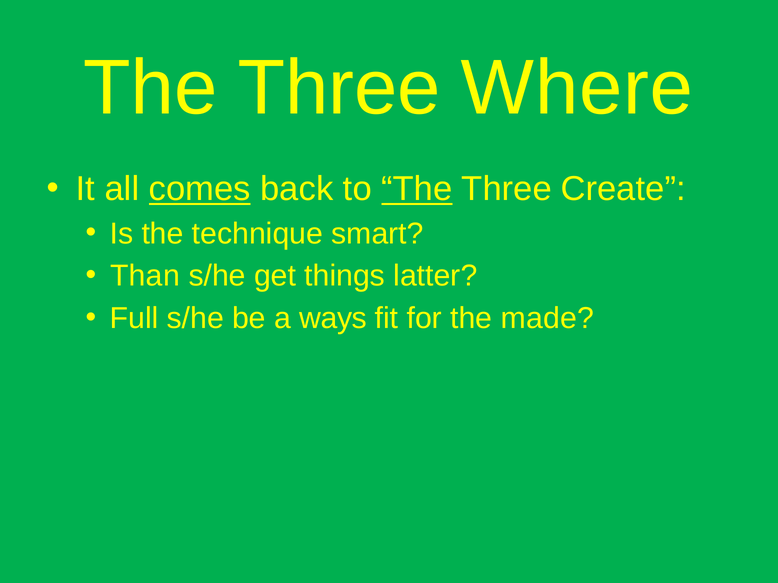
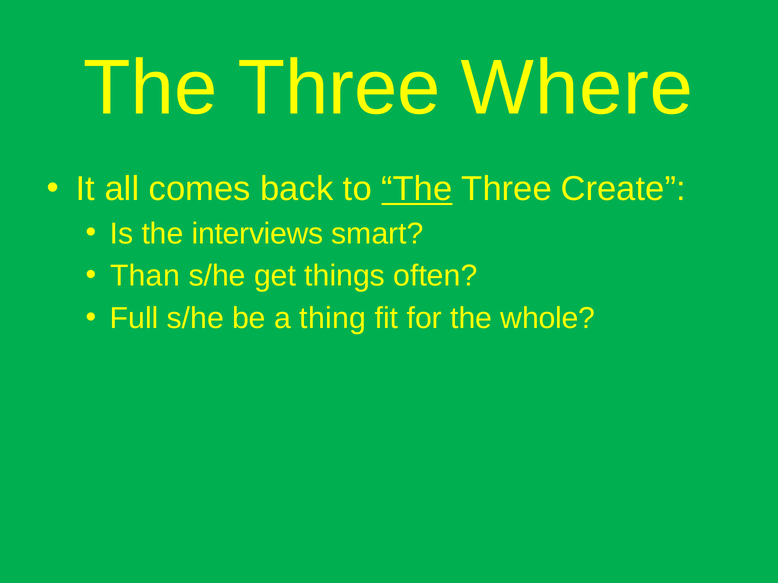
comes underline: present -> none
technique: technique -> interviews
latter: latter -> often
ways: ways -> thing
made: made -> whole
